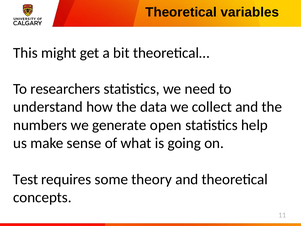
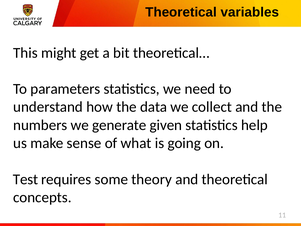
researchers: researchers -> parameters
open: open -> given
